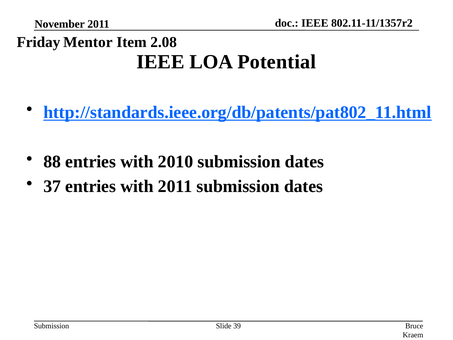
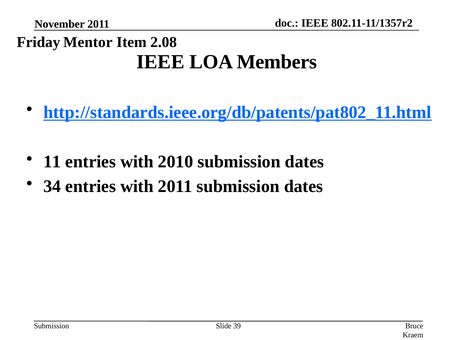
Potential: Potential -> Members
88: 88 -> 11
37: 37 -> 34
